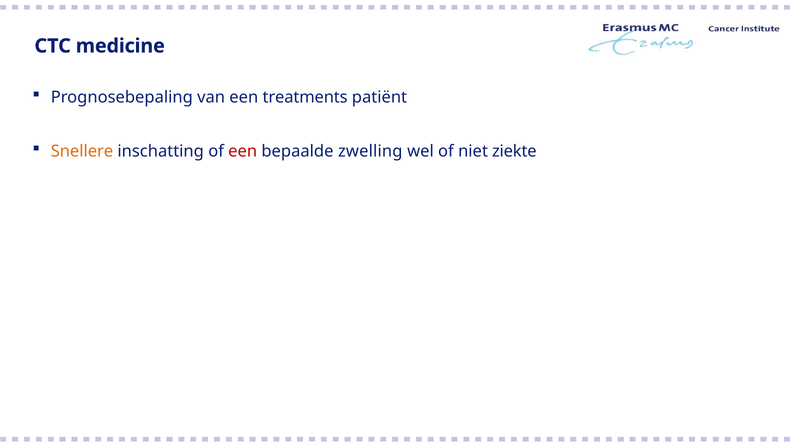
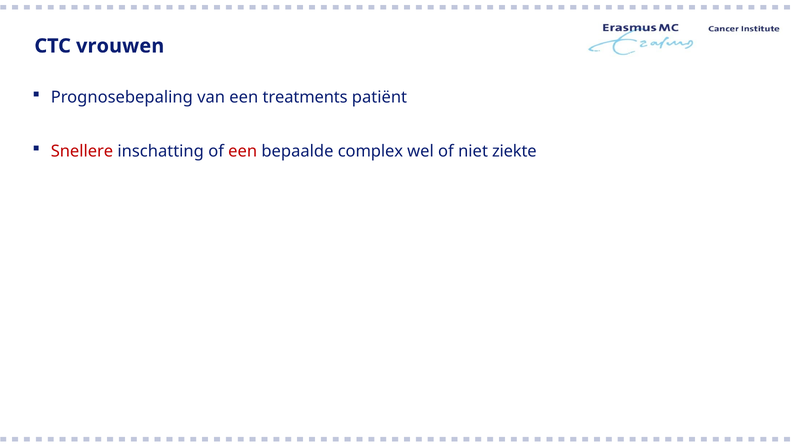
medicine: medicine -> vrouwen
Snellere colour: orange -> red
zwelling: zwelling -> complex
